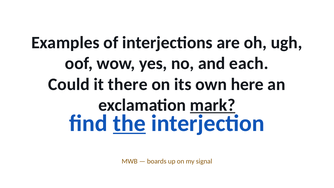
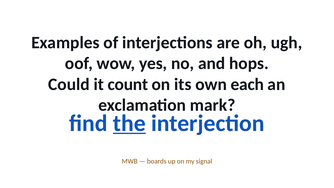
each: each -> hops
there: there -> count
here: here -> each
mark underline: present -> none
